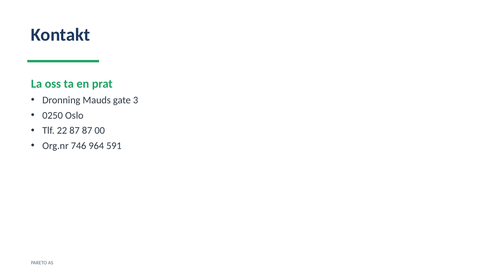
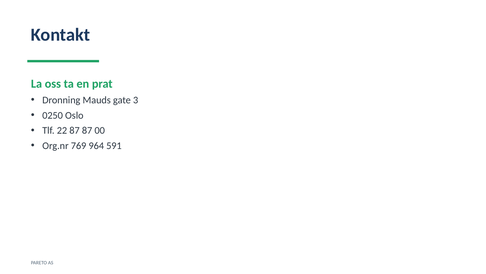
746: 746 -> 769
